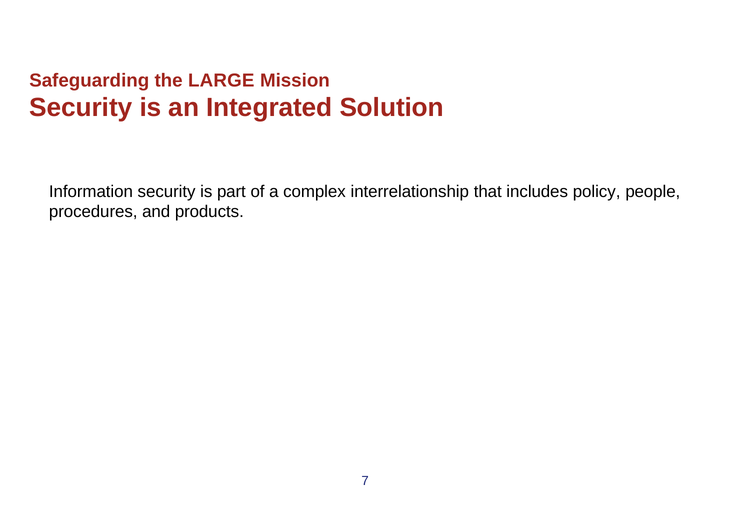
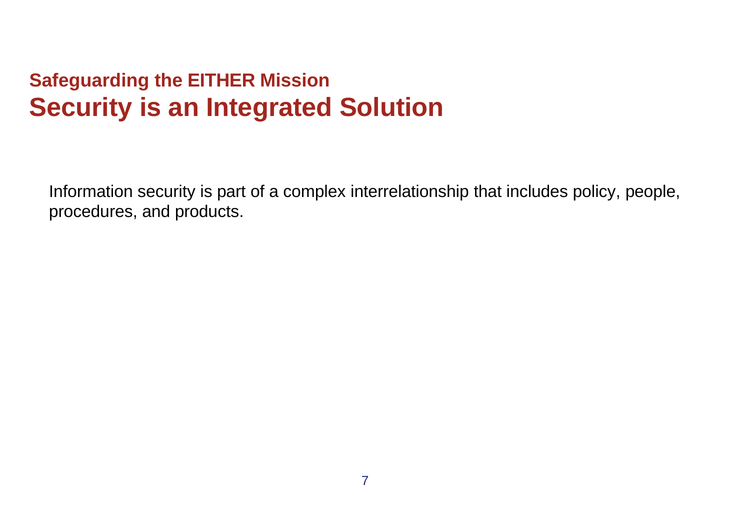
LARGE: LARGE -> EITHER
